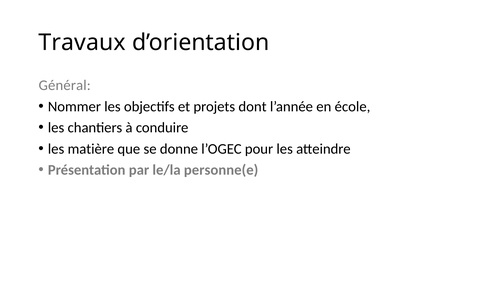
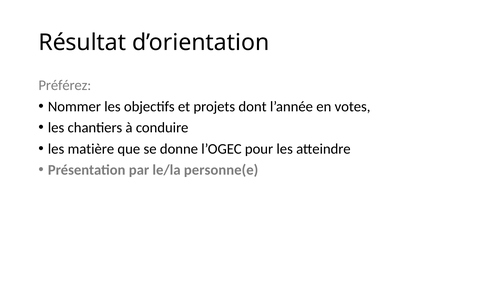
Travaux: Travaux -> Résultat
Général: Général -> Préférez
école: école -> votes
